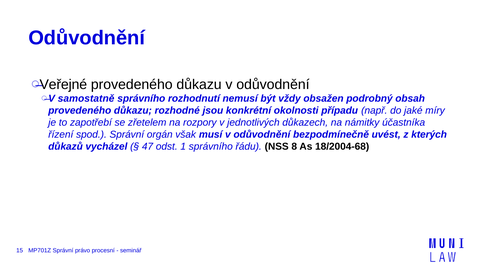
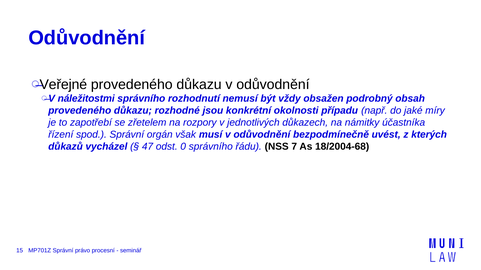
samostatně: samostatně -> náležitostmi
1: 1 -> 0
8: 8 -> 7
